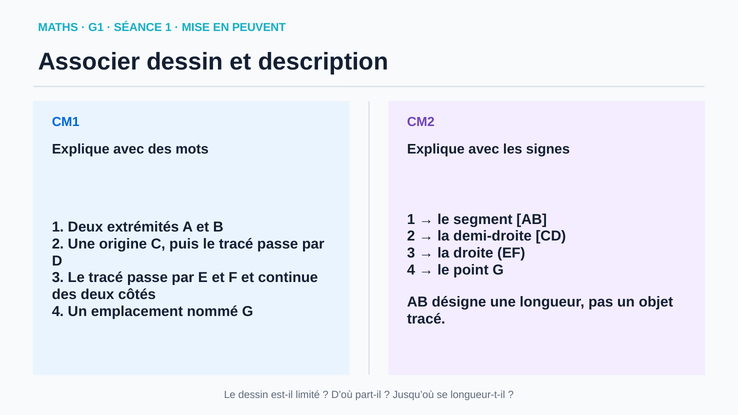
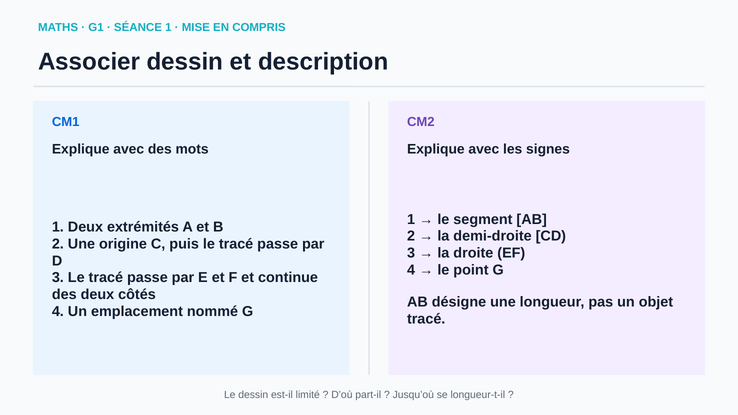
PEUVENT: PEUVENT -> COMPRIS
